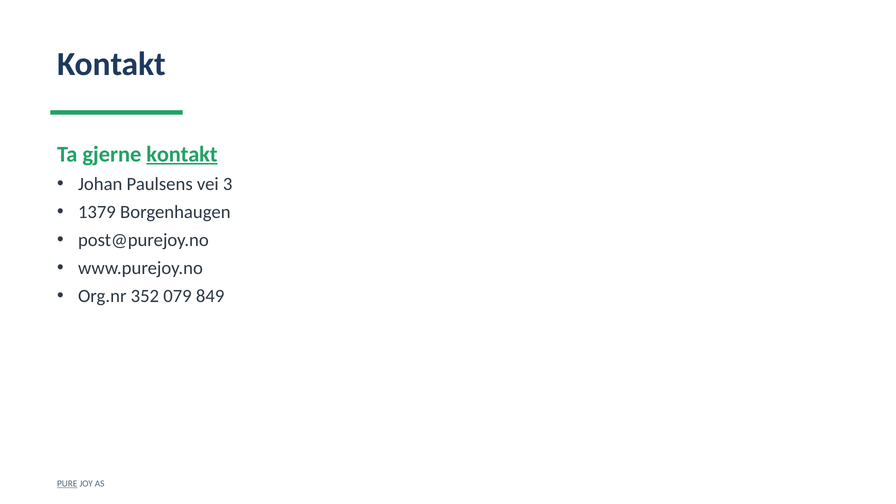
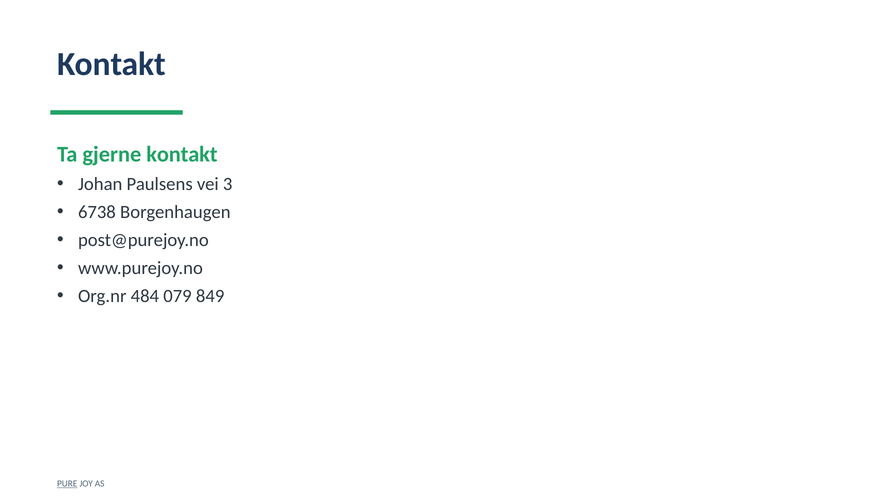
kontakt at (182, 154) underline: present -> none
1379: 1379 -> 6738
352: 352 -> 484
